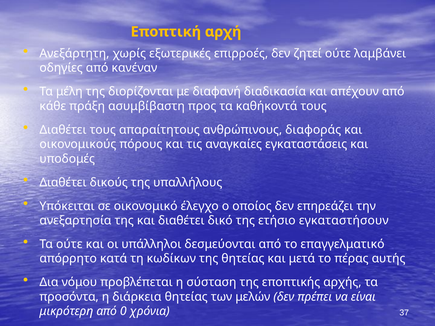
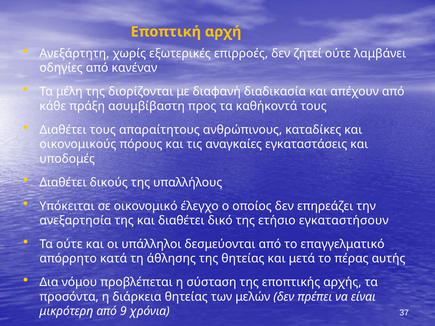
διαφοράς: διαφοράς -> καταδίκες
κωδίκων: κωδίκων -> άθλησης
0: 0 -> 9
